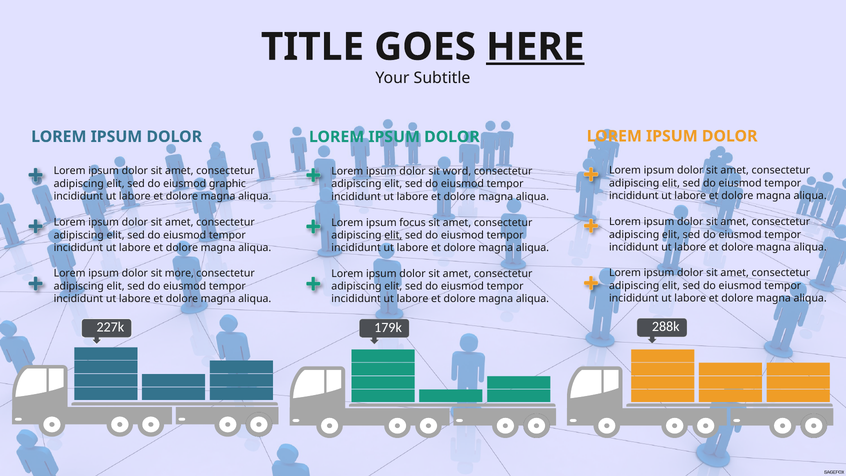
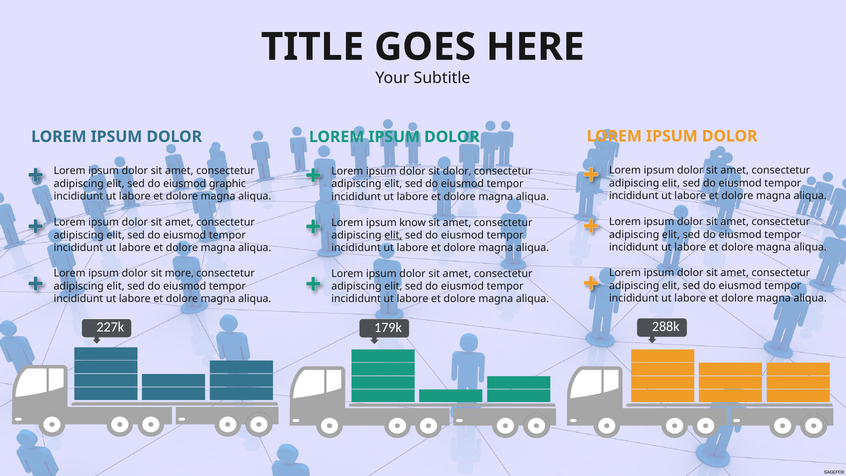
HERE underline: present -> none
sit word: word -> dolor
focus: focus -> know
